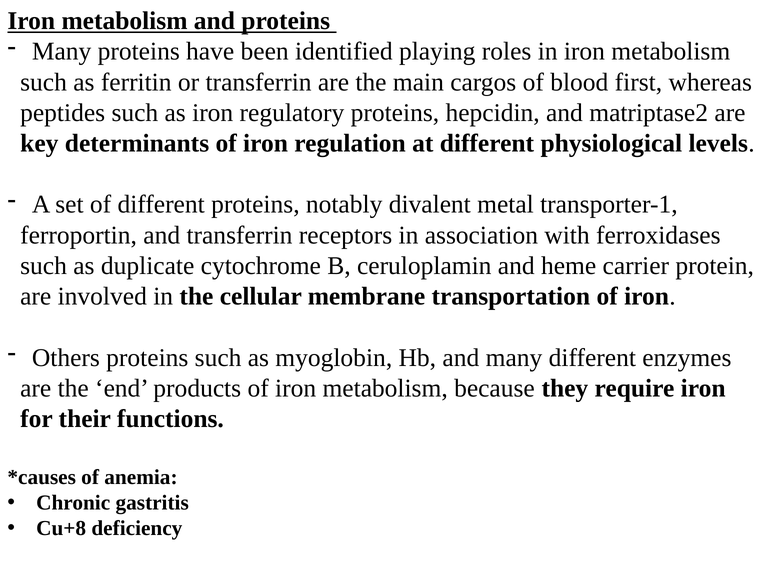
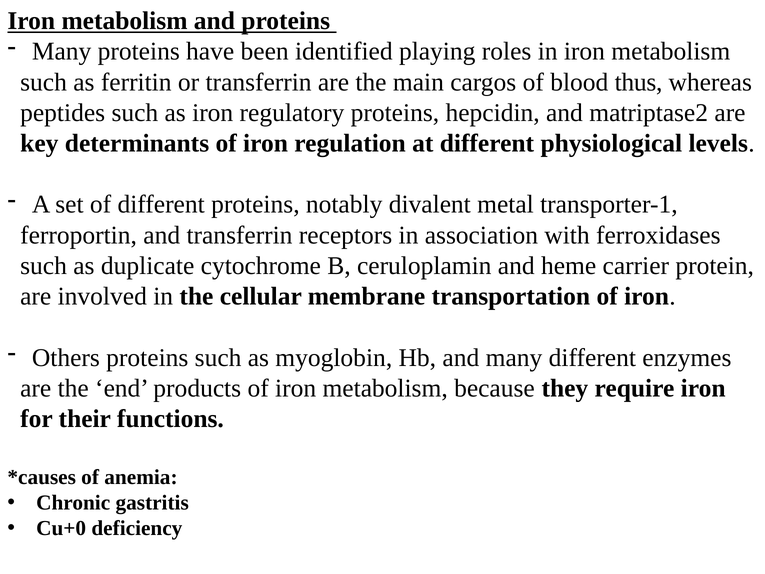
first: first -> thus
Cu+8: Cu+8 -> Cu+0
